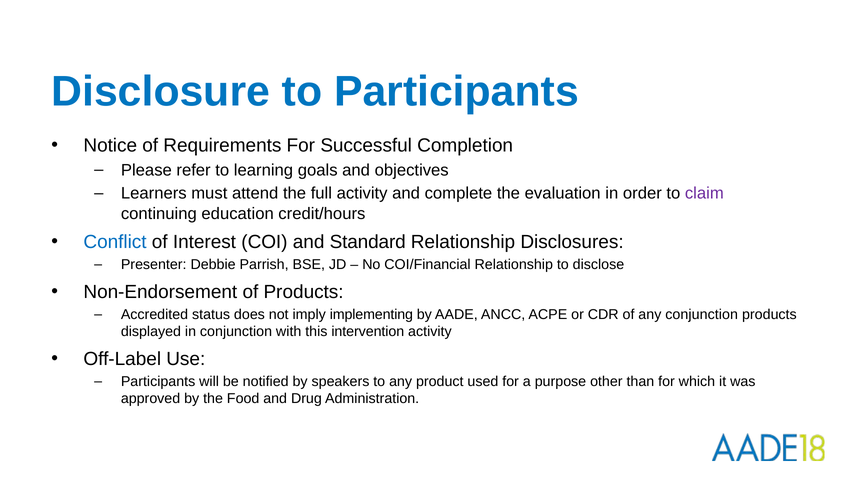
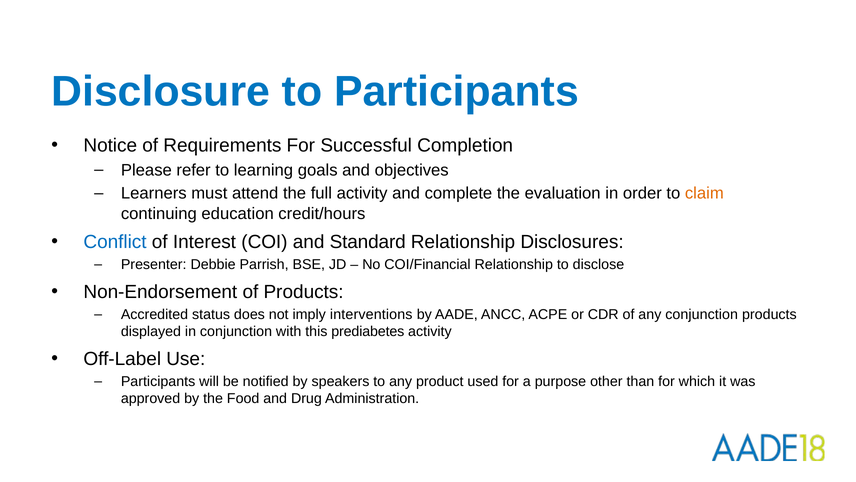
claim colour: purple -> orange
implementing: implementing -> interventions
intervention: intervention -> prediabetes
